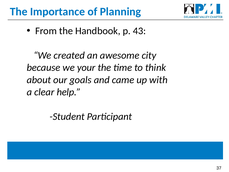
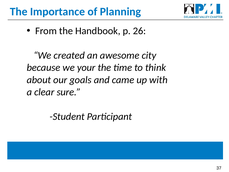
43: 43 -> 26
help: help -> sure
